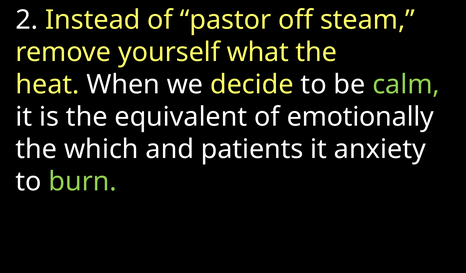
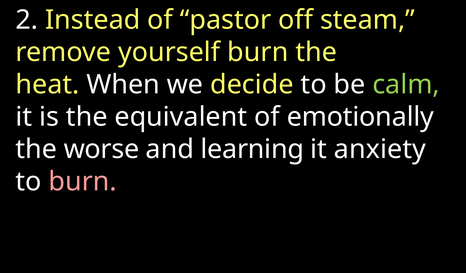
yourself what: what -> burn
which: which -> worse
patients: patients -> learning
burn at (83, 182) colour: light green -> pink
